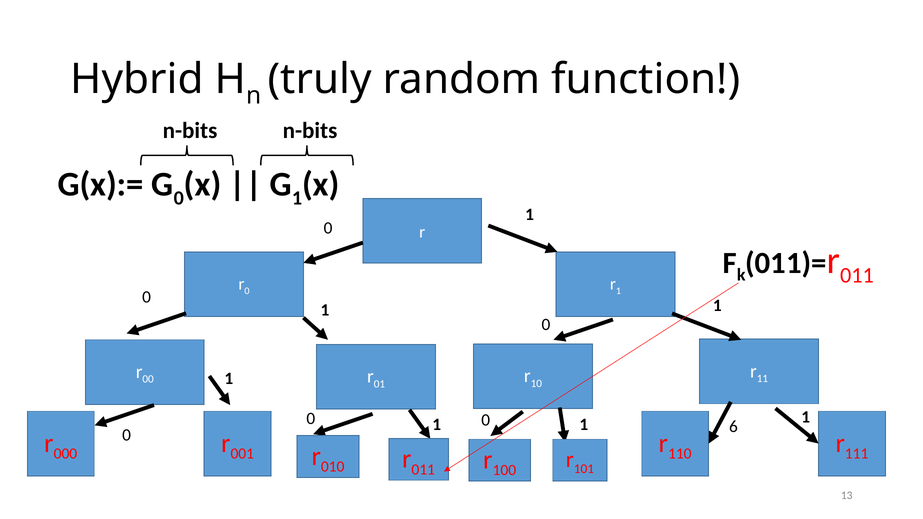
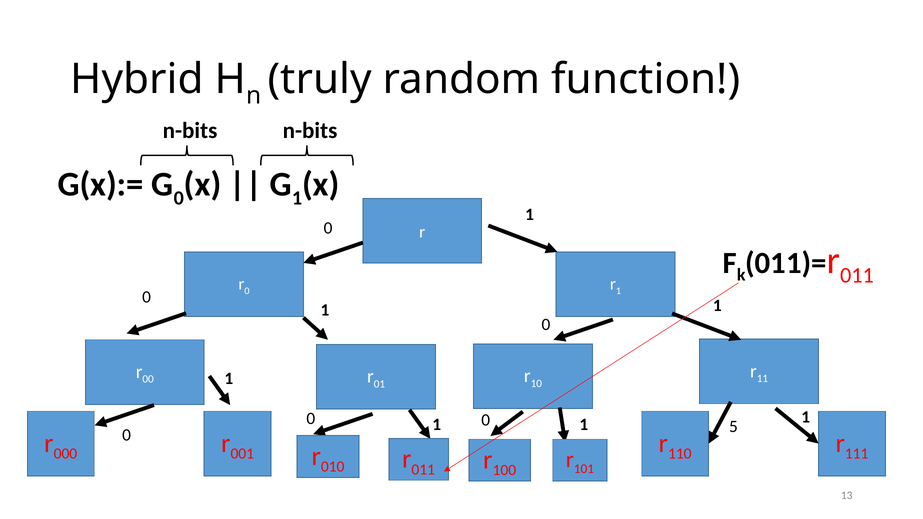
6: 6 -> 5
